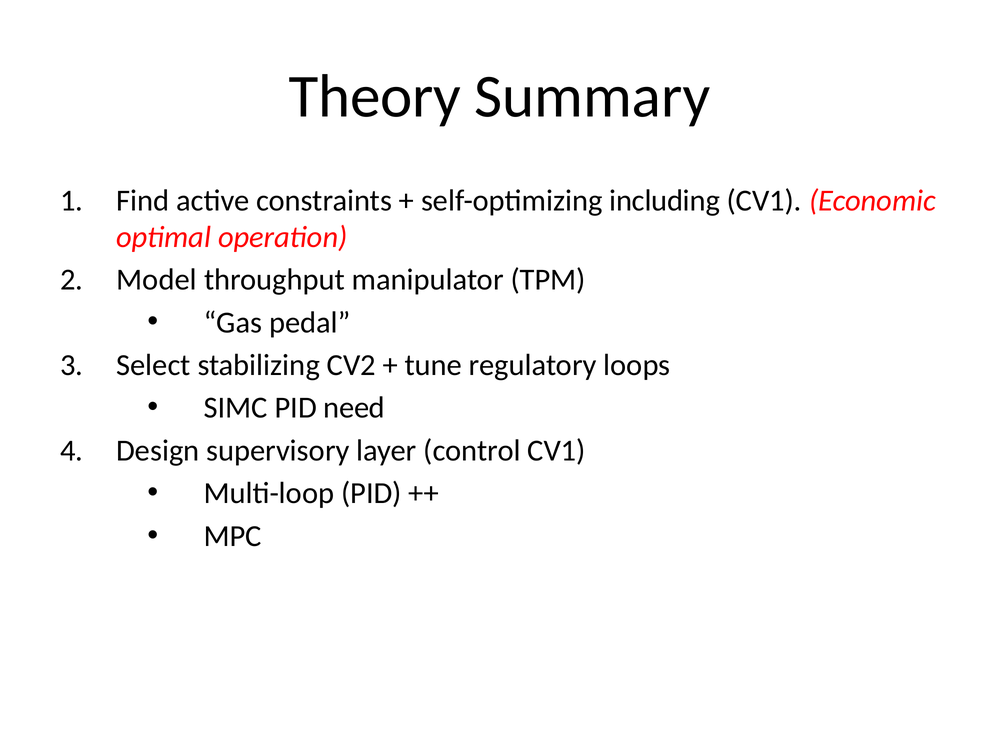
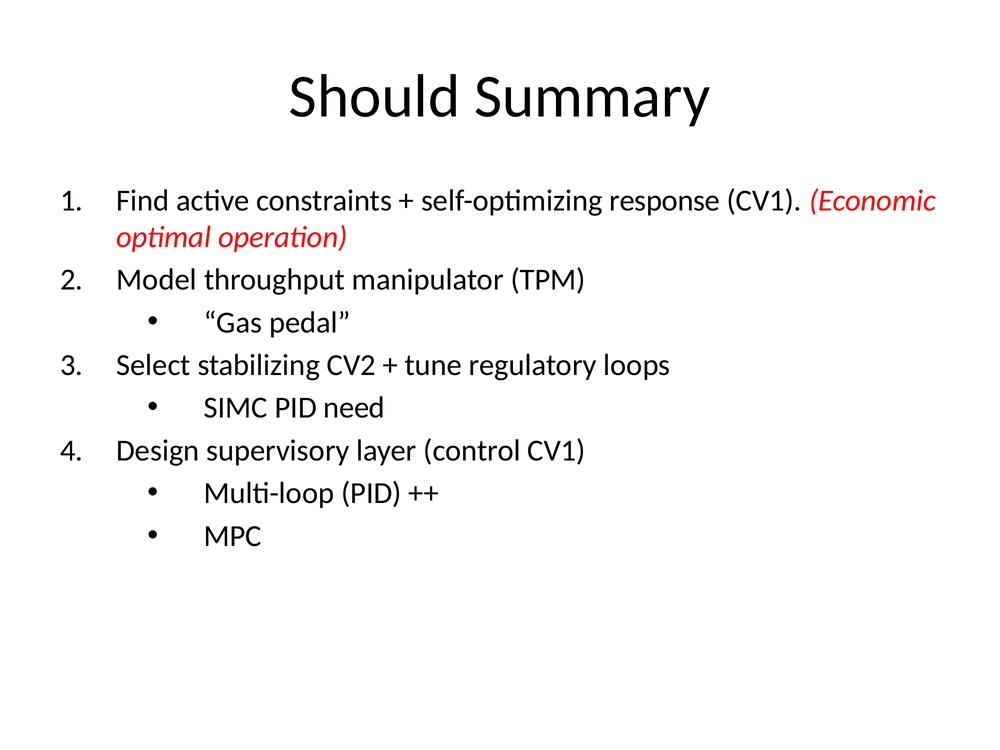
Theory: Theory -> Should
including: including -> response
